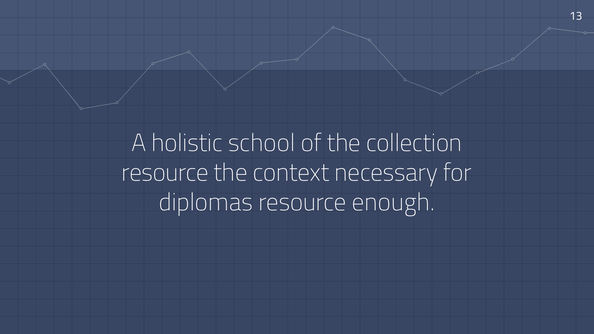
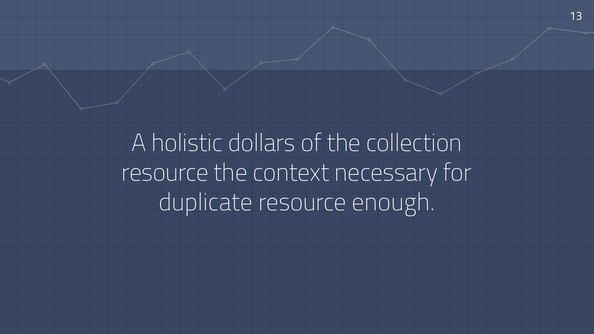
school: school -> dollars
diplomas: diplomas -> duplicate
